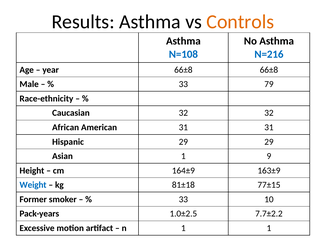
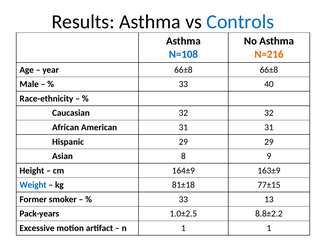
Controls colour: orange -> blue
N=216 colour: blue -> orange
79: 79 -> 40
Asian 1: 1 -> 8
10: 10 -> 13
7.7±2.2: 7.7±2.2 -> 8.8±2.2
